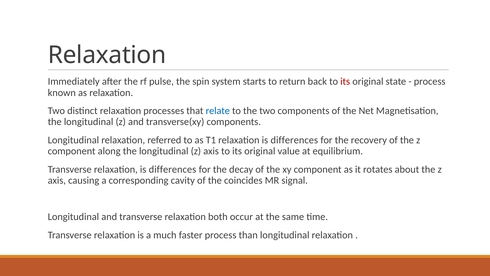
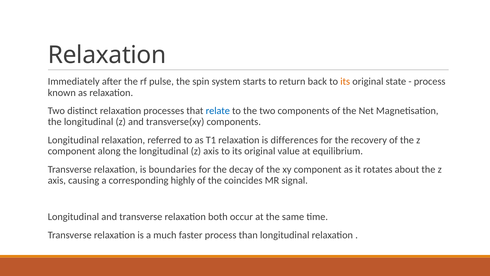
its at (345, 81) colour: red -> orange
Transverse relaxation is differences: differences -> boundaries
cavity: cavity -> highly
